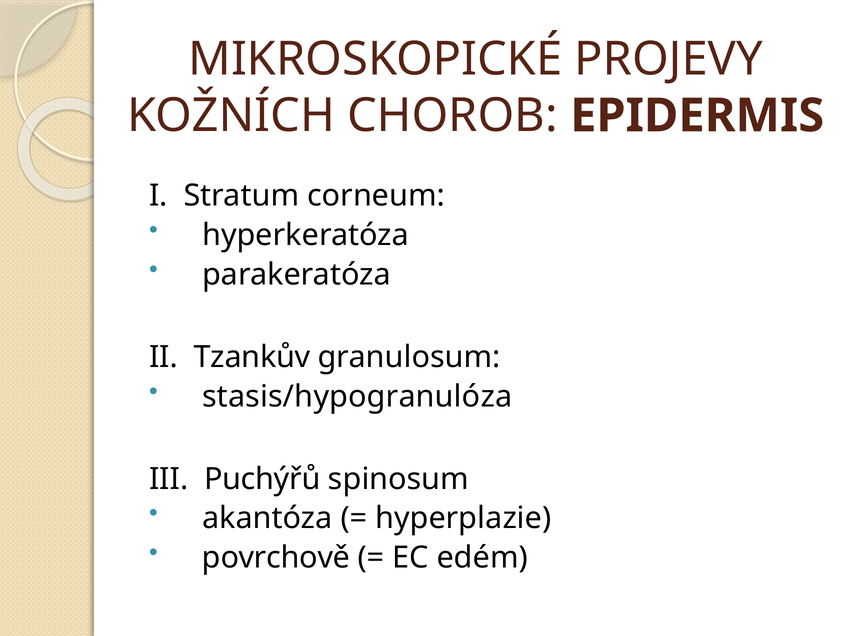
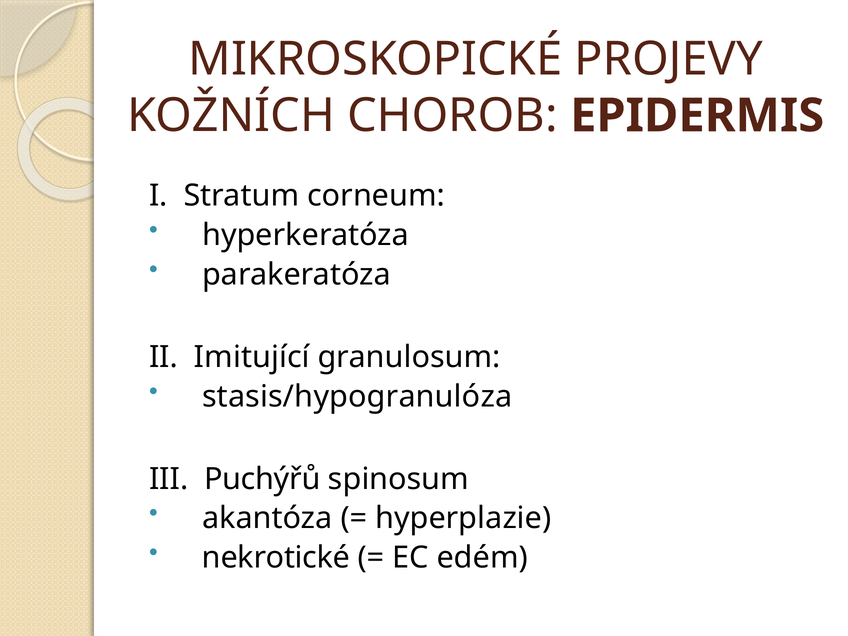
Tzankův: Tzankův -> Imitující
povrchově: povrchově -> nekrotické
